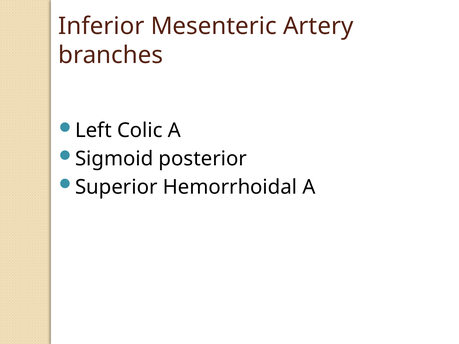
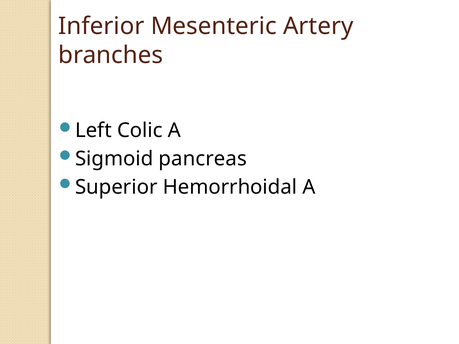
posterior: posterior -> pancreas
